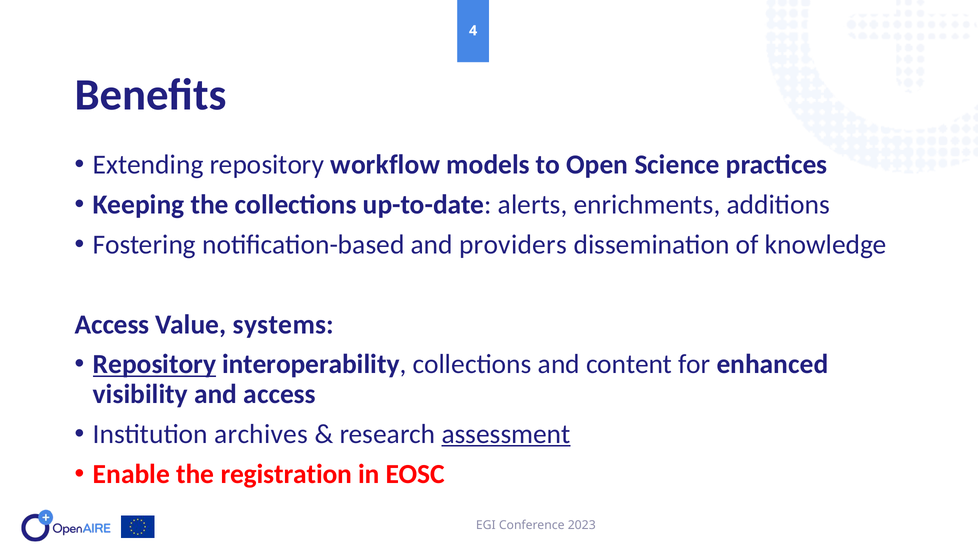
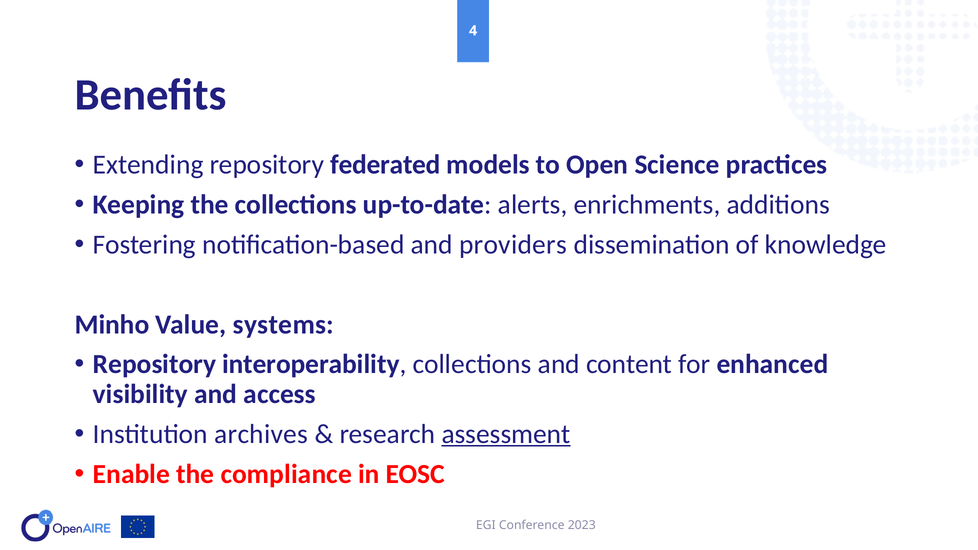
workflow: workflow -> federated
Access at (112, 325): Access -> Minho
Repository at (154, 364) underline: present -> none
registration: registration -> compliance
